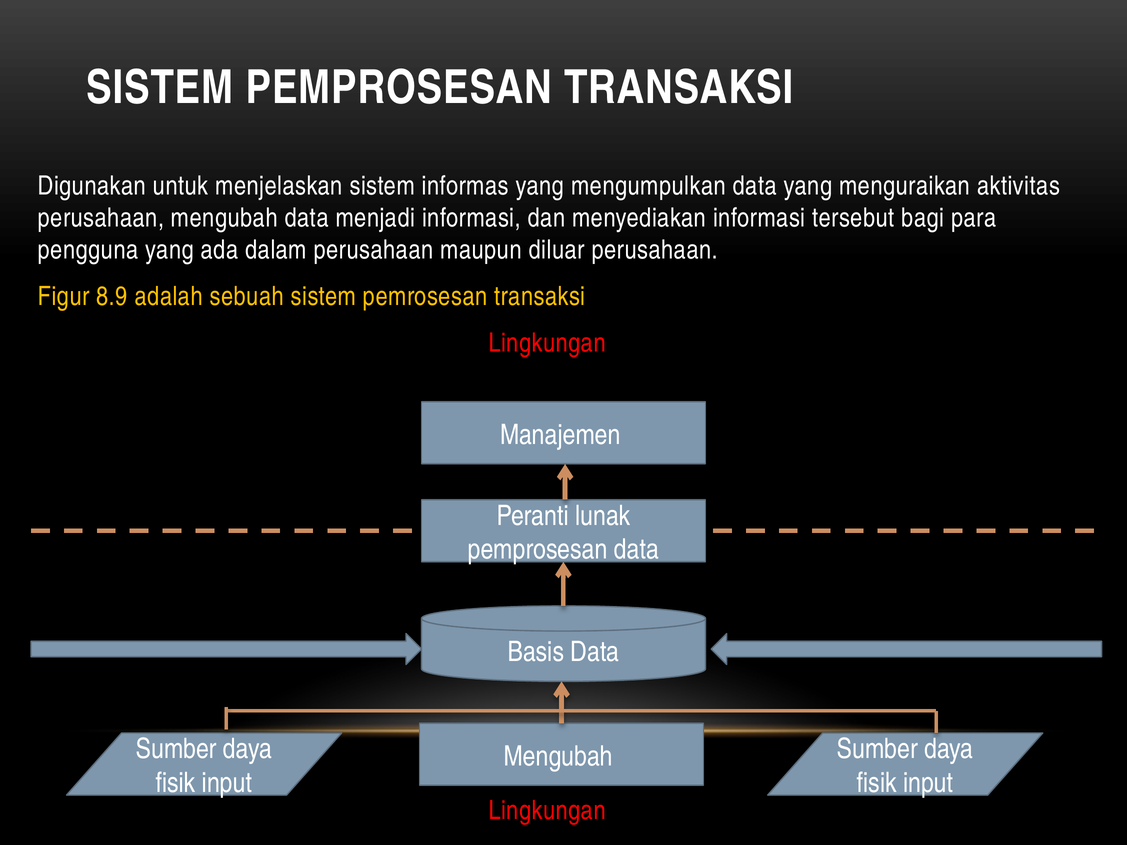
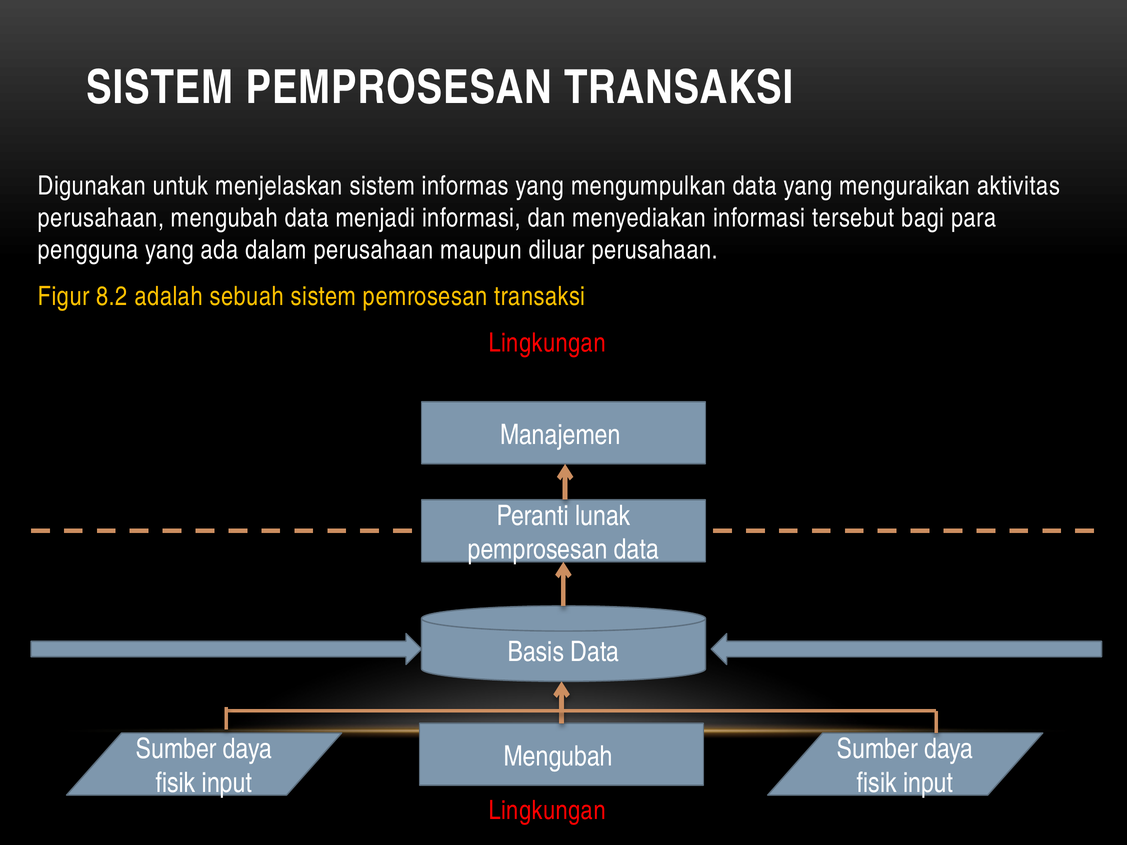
8.9: 8.9 -> 8.2
